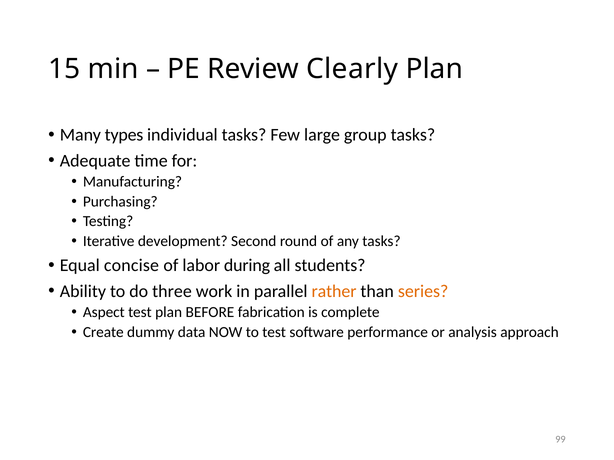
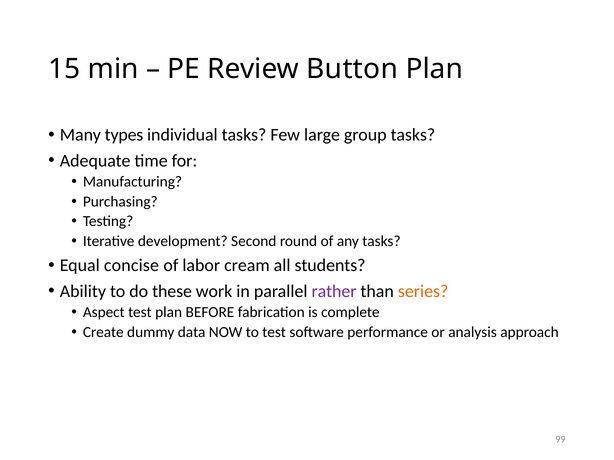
Clearly: Clearly -> Button
during: during -> cream
three: three -> these
rather colour: orange -> purple
